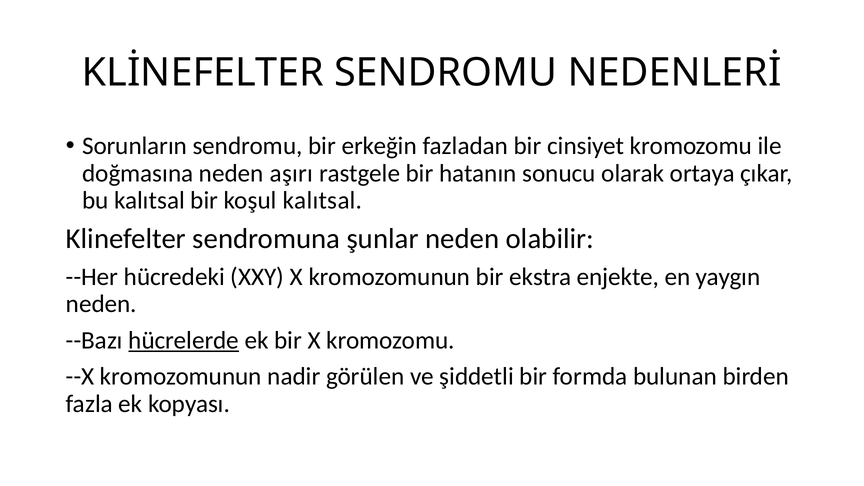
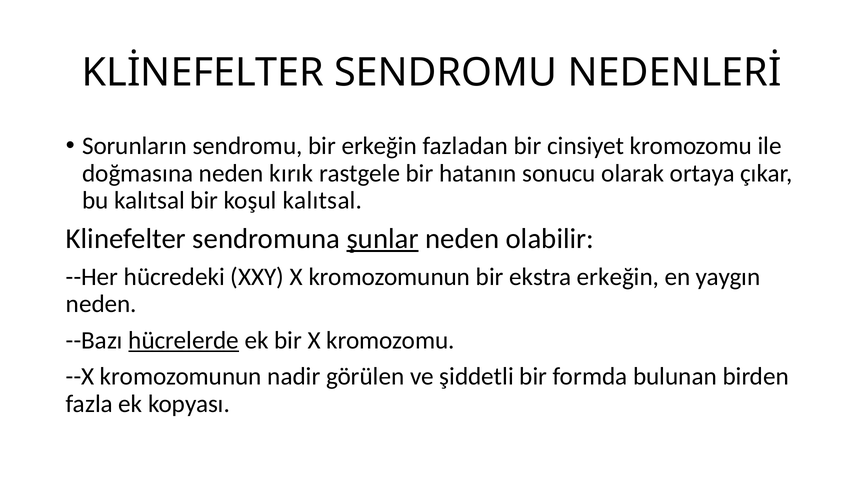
aşırı: aşırı -> kırık
şunlar underline: none -> present
ekstra enjekte: enjekte -> erkeğin
